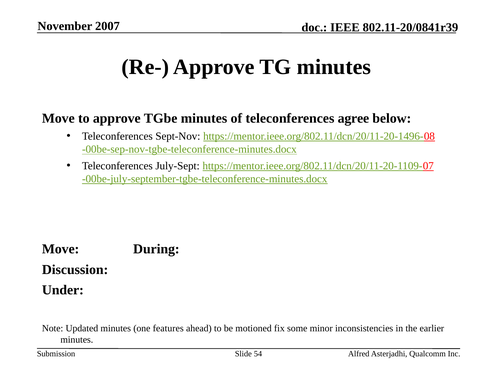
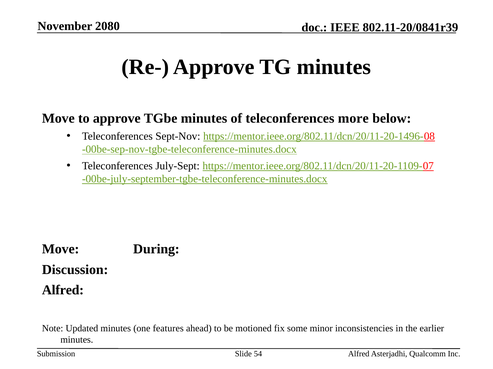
2007: 2007 -> 2080
agree: agree -> more
Under at (63, 291): Under -> Alfred
